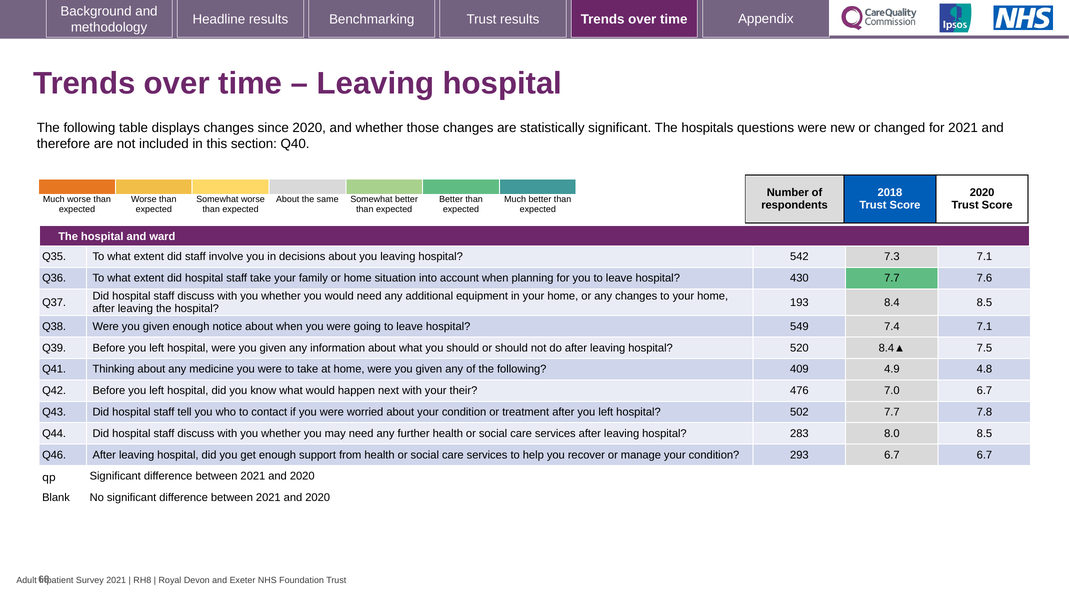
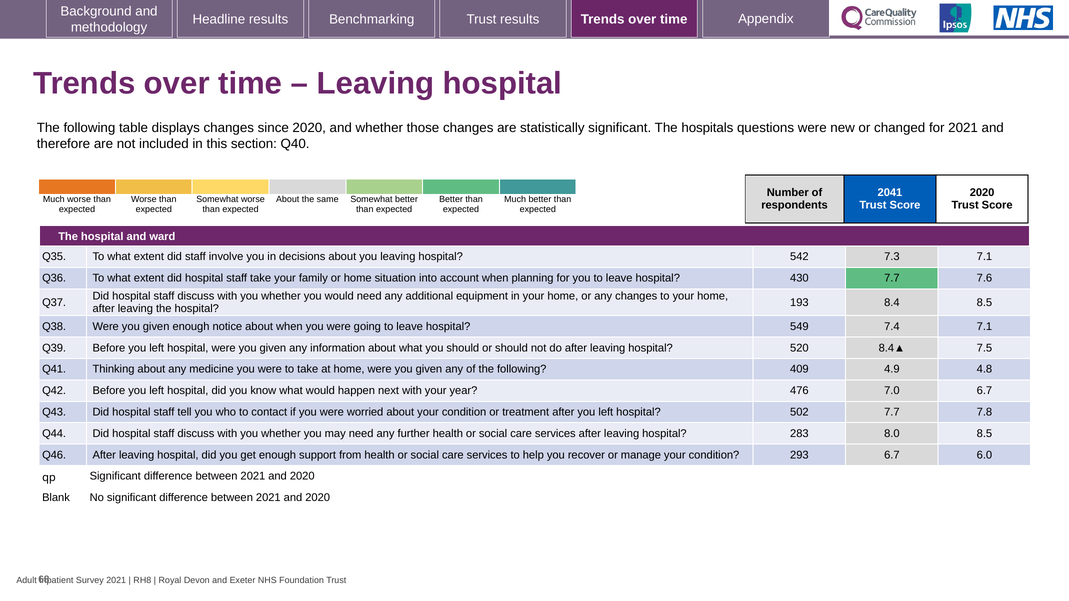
2018: 2018 -> 2041
their: their -> year
6.7 6.7: 6.7 -> 6.0
